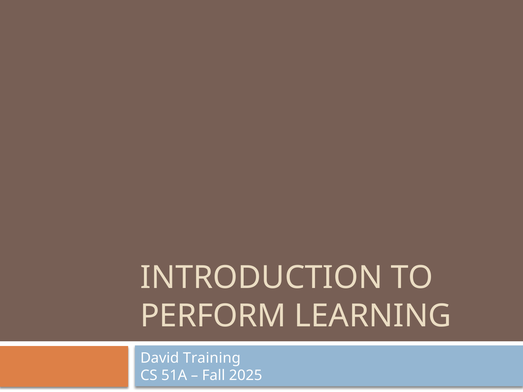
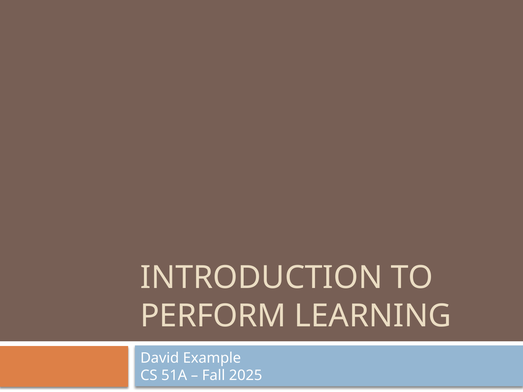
Training: Training -> Example
